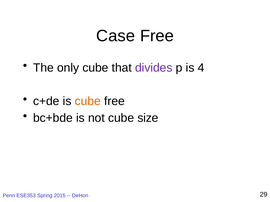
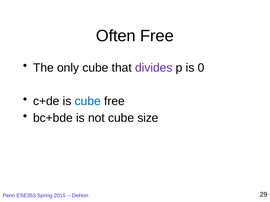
Case: Case -> Often
4: 4 -> 0
cube at (88, 101) colour: orange -> blue
